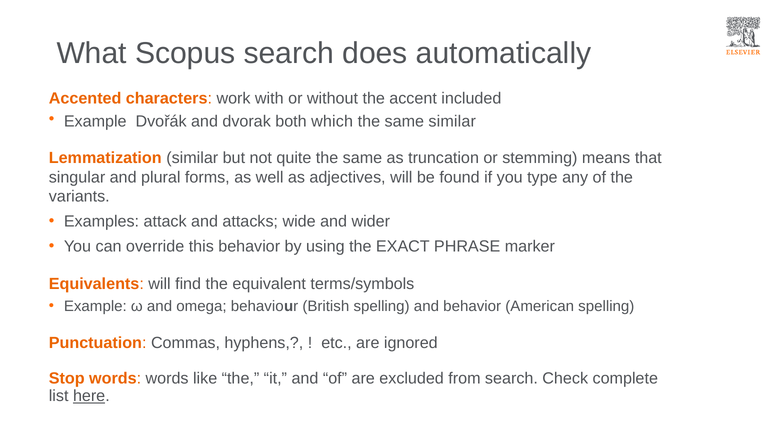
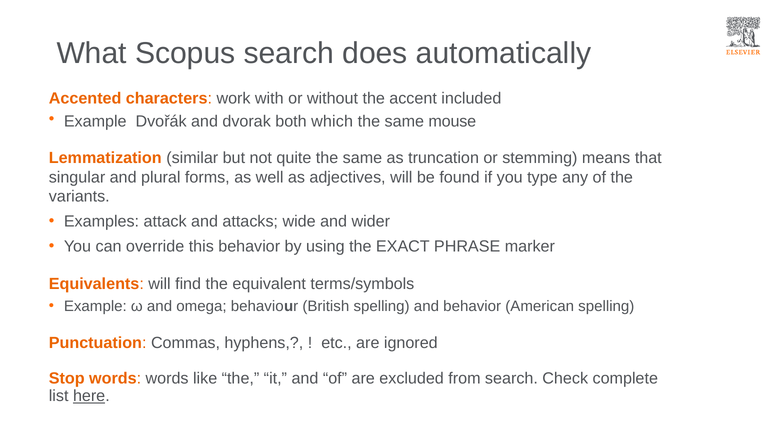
same similar: similar -> mouse
